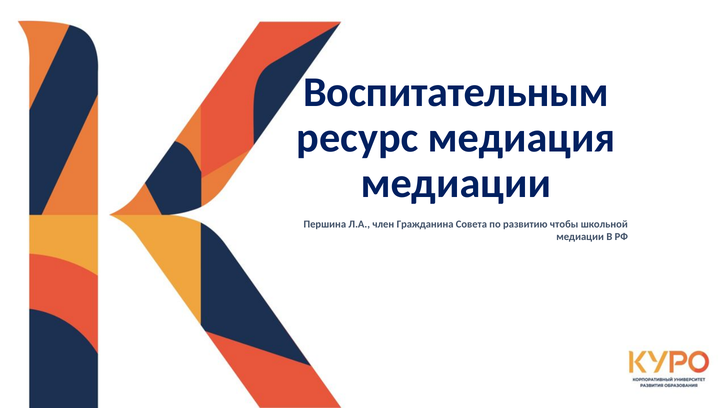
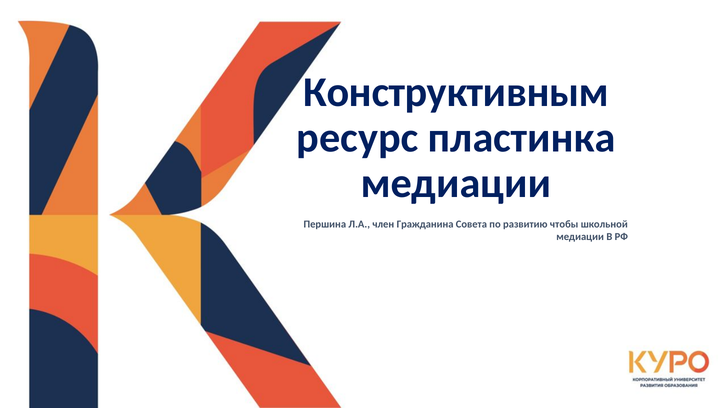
Воспитательным: Воспитательным -> Конструктивным
медиация: медиация -> пластинка
